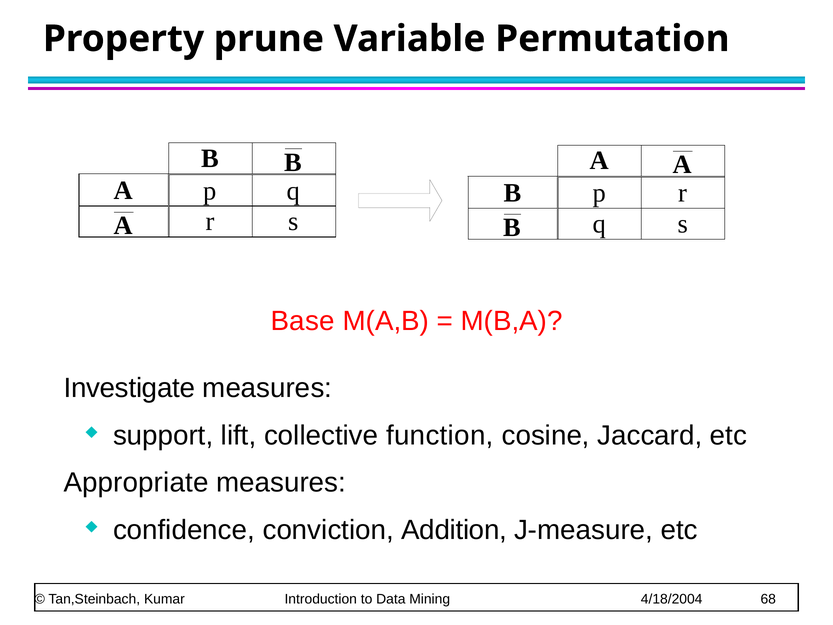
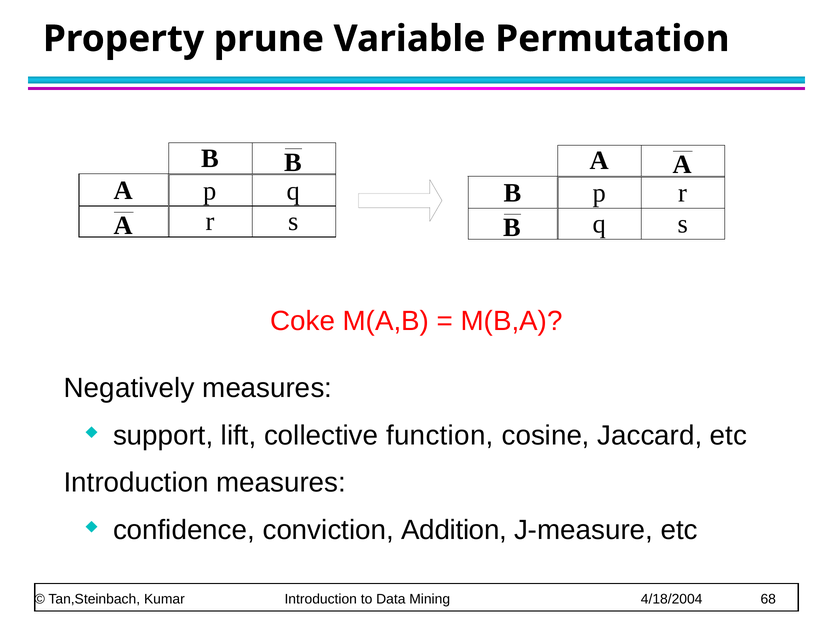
Base: Base -> Coke
Investigate: Investigate -> Negatively
Appropriate at (136, 482): Appropriate -> Introduction
